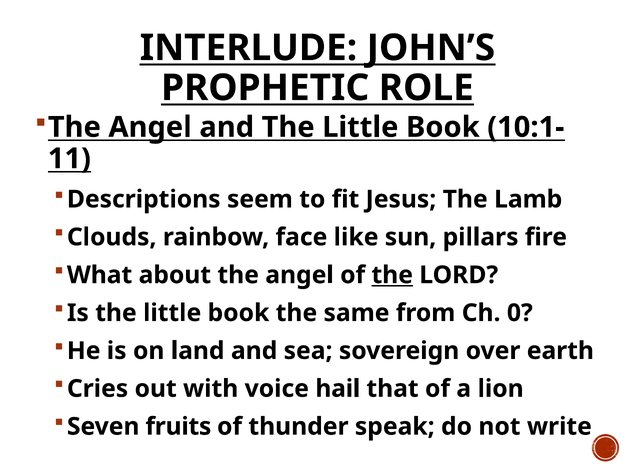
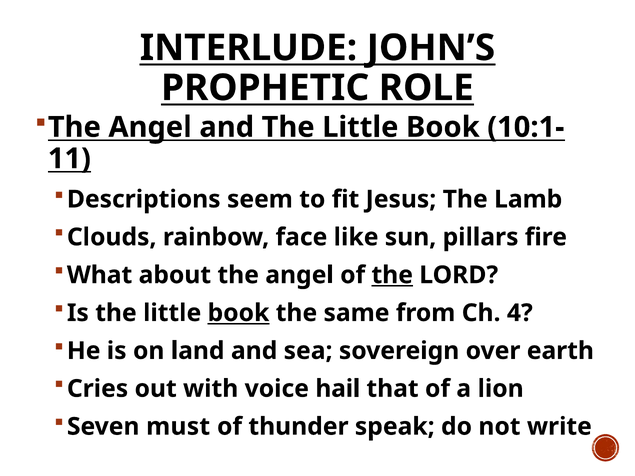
book at (238, 313) underline: none -> present
0: 0 -> 4
fruits: fruits -> must
